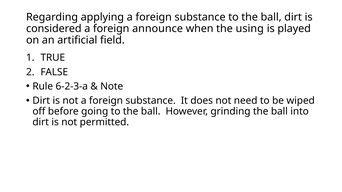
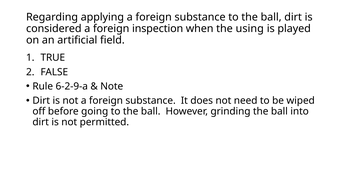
announce: announce -> inspection
6-2-3-a: 6-2-3-a -> 6-2-9-a
